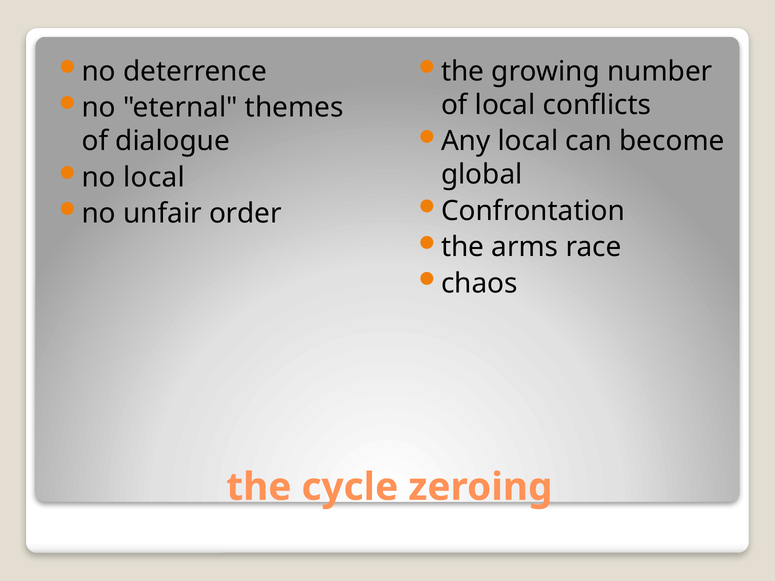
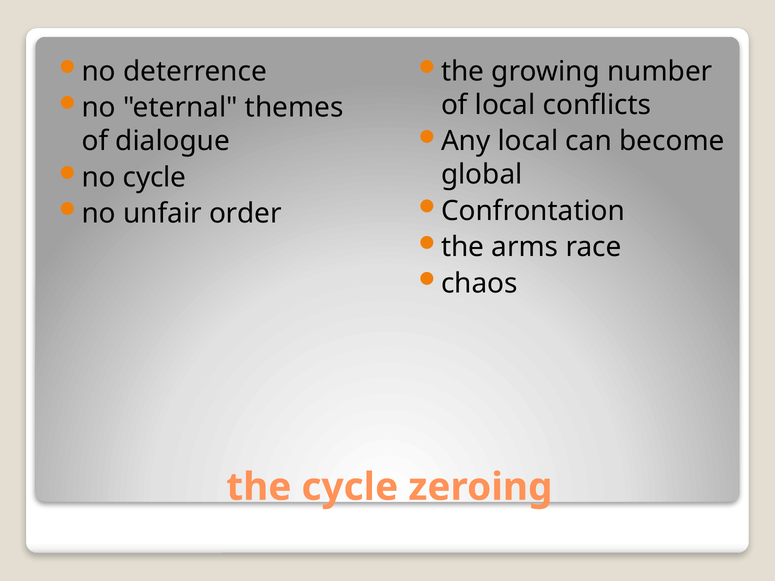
no local: local -> cycle
